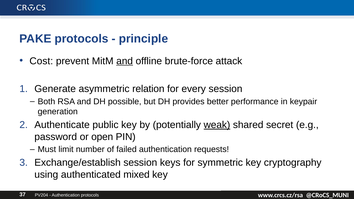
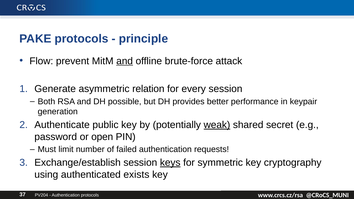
Cost: Cost -> Flow
keys underline: none -> present
mixed: mixed -> exists
